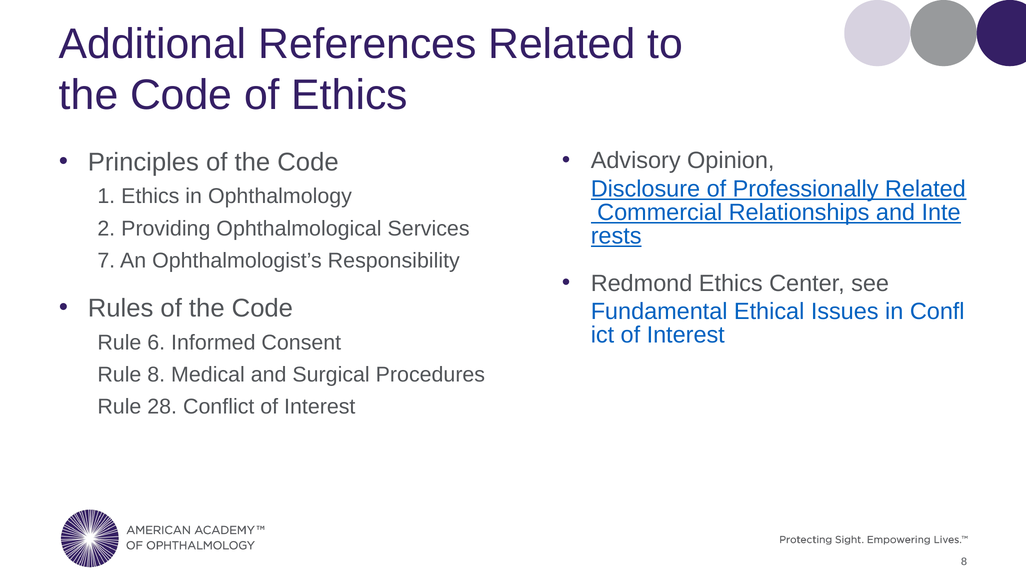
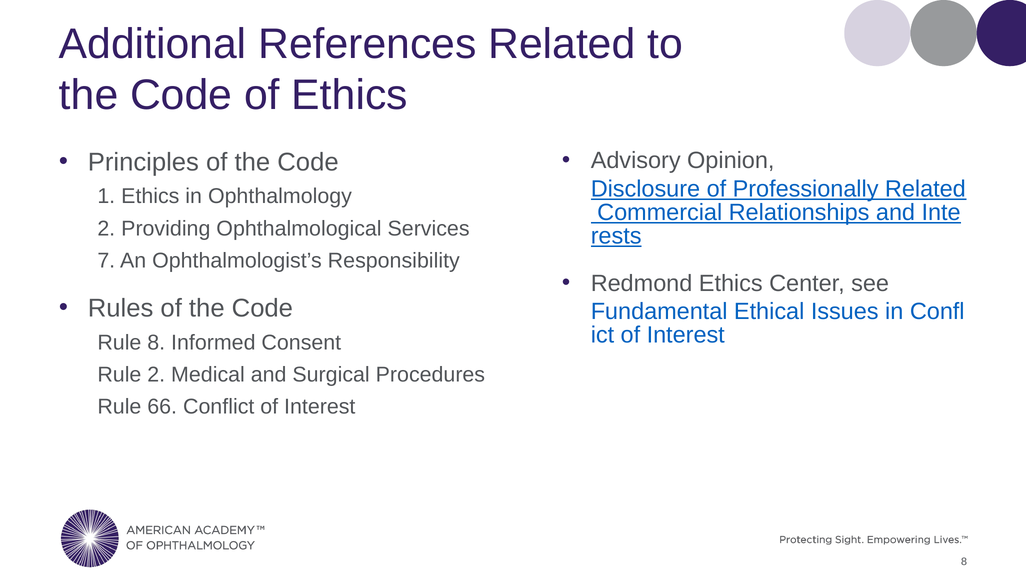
Rule 6: 6 -> 8
Rule 8: 8 -> 2
28: 28 -> 66
